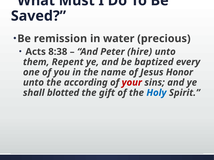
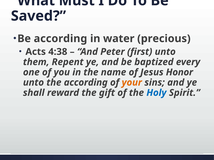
Be remission: remission -> according
8:38: 8:38 -> 4:38
hire: hire -> first
your colour: red -> orange
blotted: blotted -> reward
